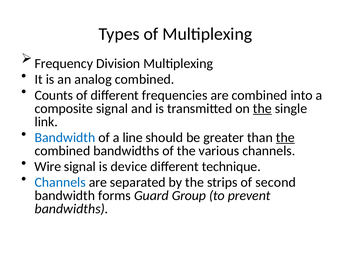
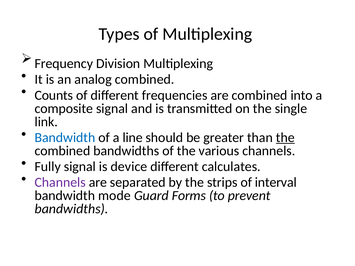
the at (262, 109) underline: present -> none
Wire: Wire -> Fully
technique: technique -> calculates
Channels at (60, 182) colour: blue -> purple
second: second -> interval
forms: forms -> mode
Group: Group -> Forms
